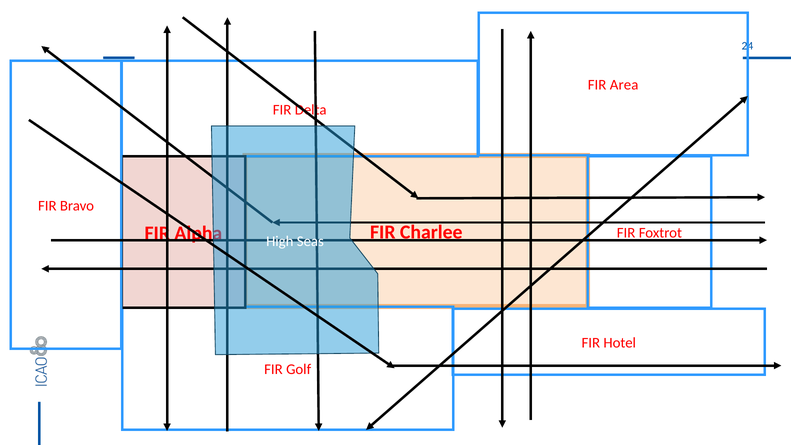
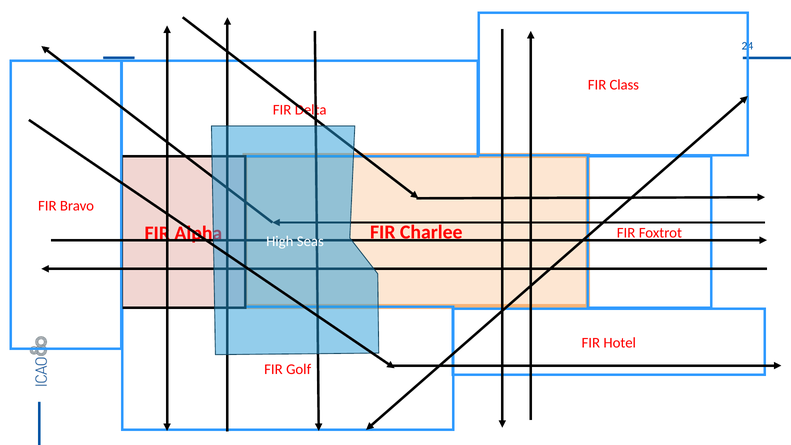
Area: Area -> Class
